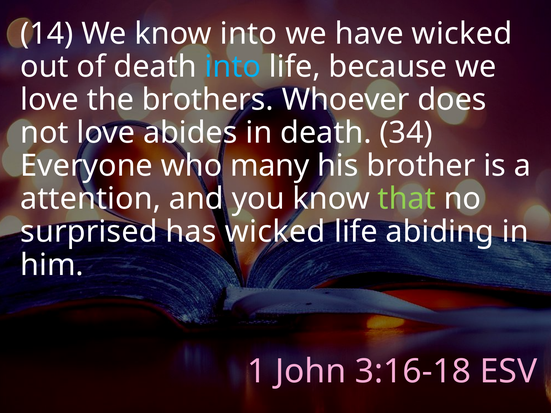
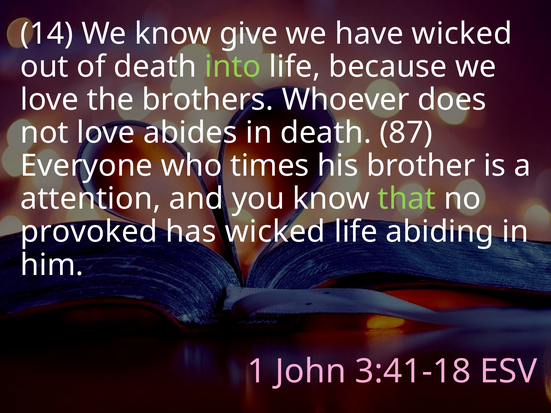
know into: into -> give
into at (233, 67) colour: light blue -> light green
34: 34 -> 87
many: many -> times
surprised: surprised -> provoked
3:16-18: 3:16-18 -> 3:41-18
